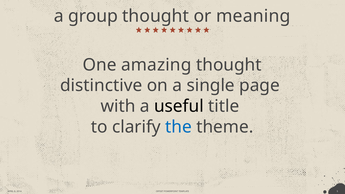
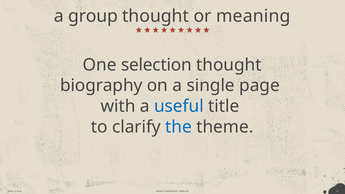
amazing: amazing -> selection
distinctive: distinctive -> biography
useful colour: black -> blue
